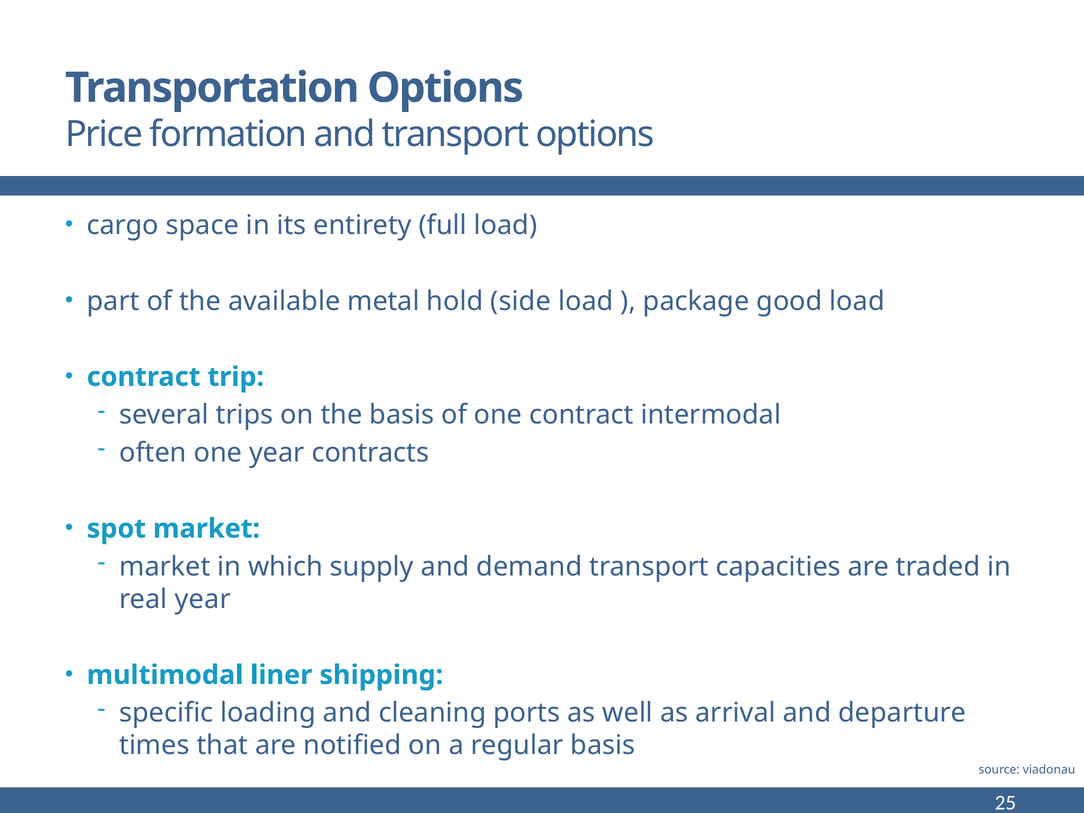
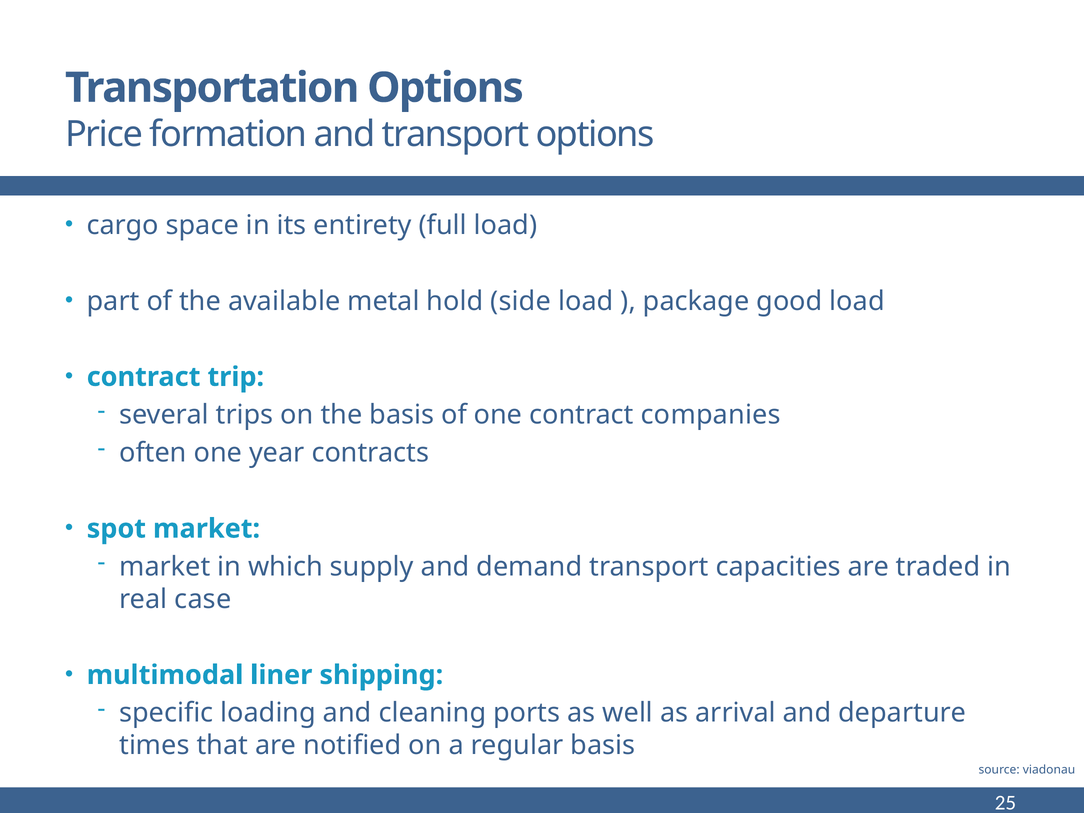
intermodal: intermodal -> companies
real year: year -> case
